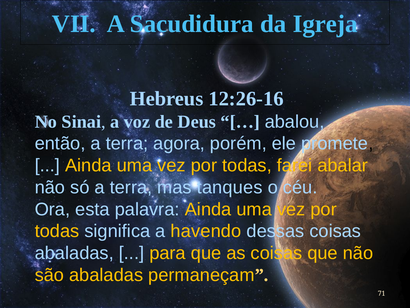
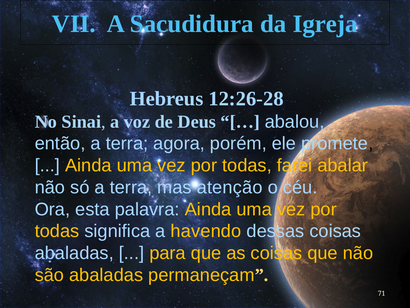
12:26-16: 12:26-16 -> 12:26-28
tanques: tanques -> atenção
